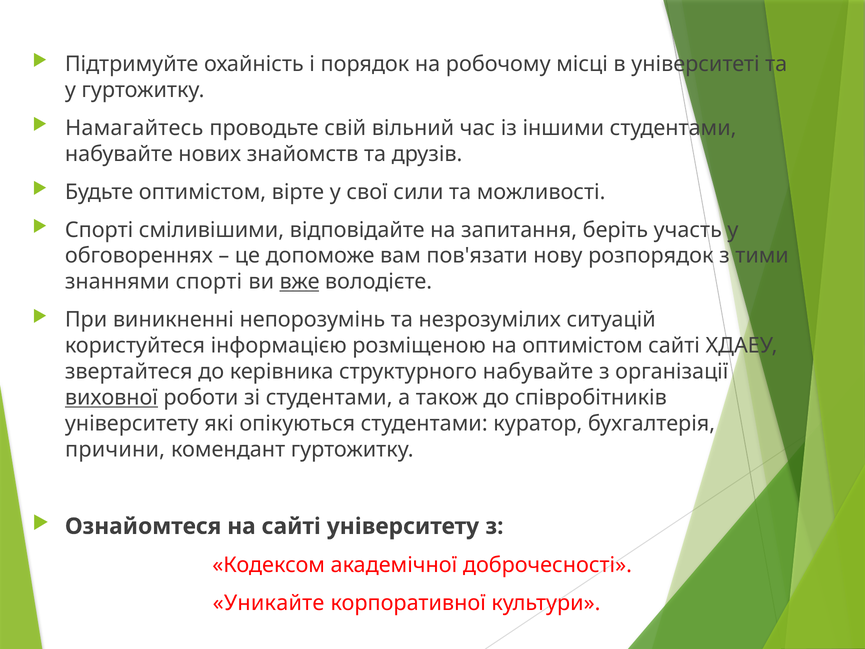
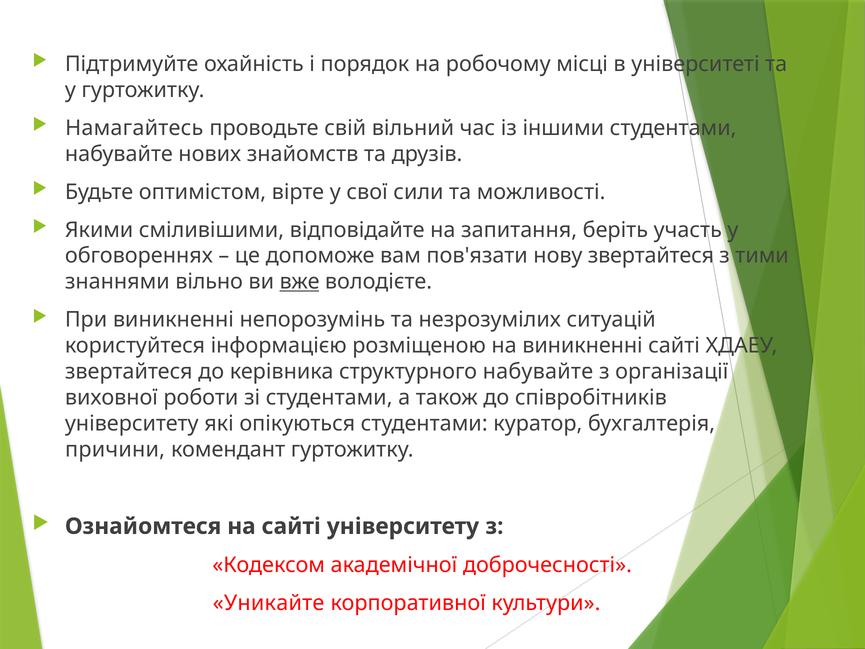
Спорті at (99, 230): Спорті -> Якими
нову розпорядок: розпорядок -> звертайтеся
знаннями спорті: спорті -> вільно
на оптимістом: оптимістом -> виникненні
виховної underline: present -> none
